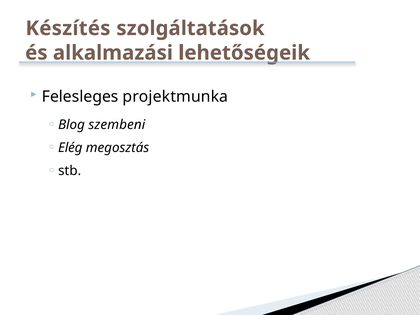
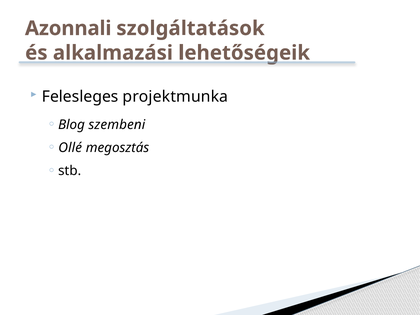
Készítés: Készítés -> Azonnali
Elég: Elég -> Ollé
